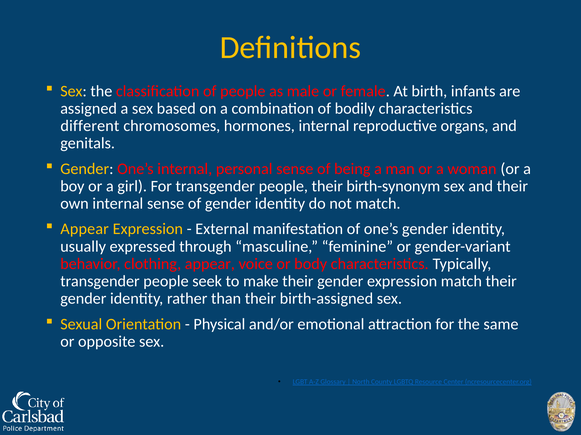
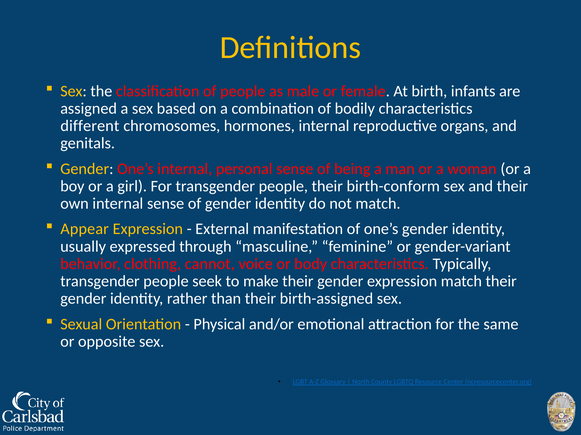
birth-synonym: birth-synonym -> birth-conform
clothing appear: appear -> cannot
